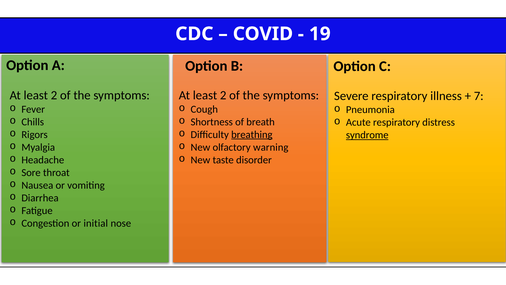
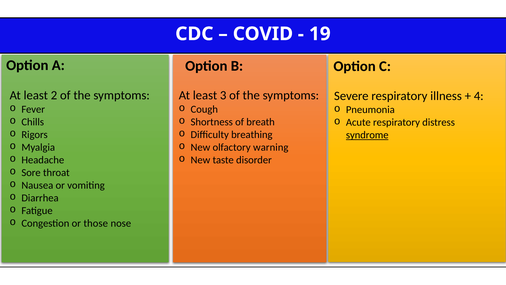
2 at (223, 95): 2 -> 3
7: 7 -> 4
breathing underline: present -> none
initial: initial -> those
